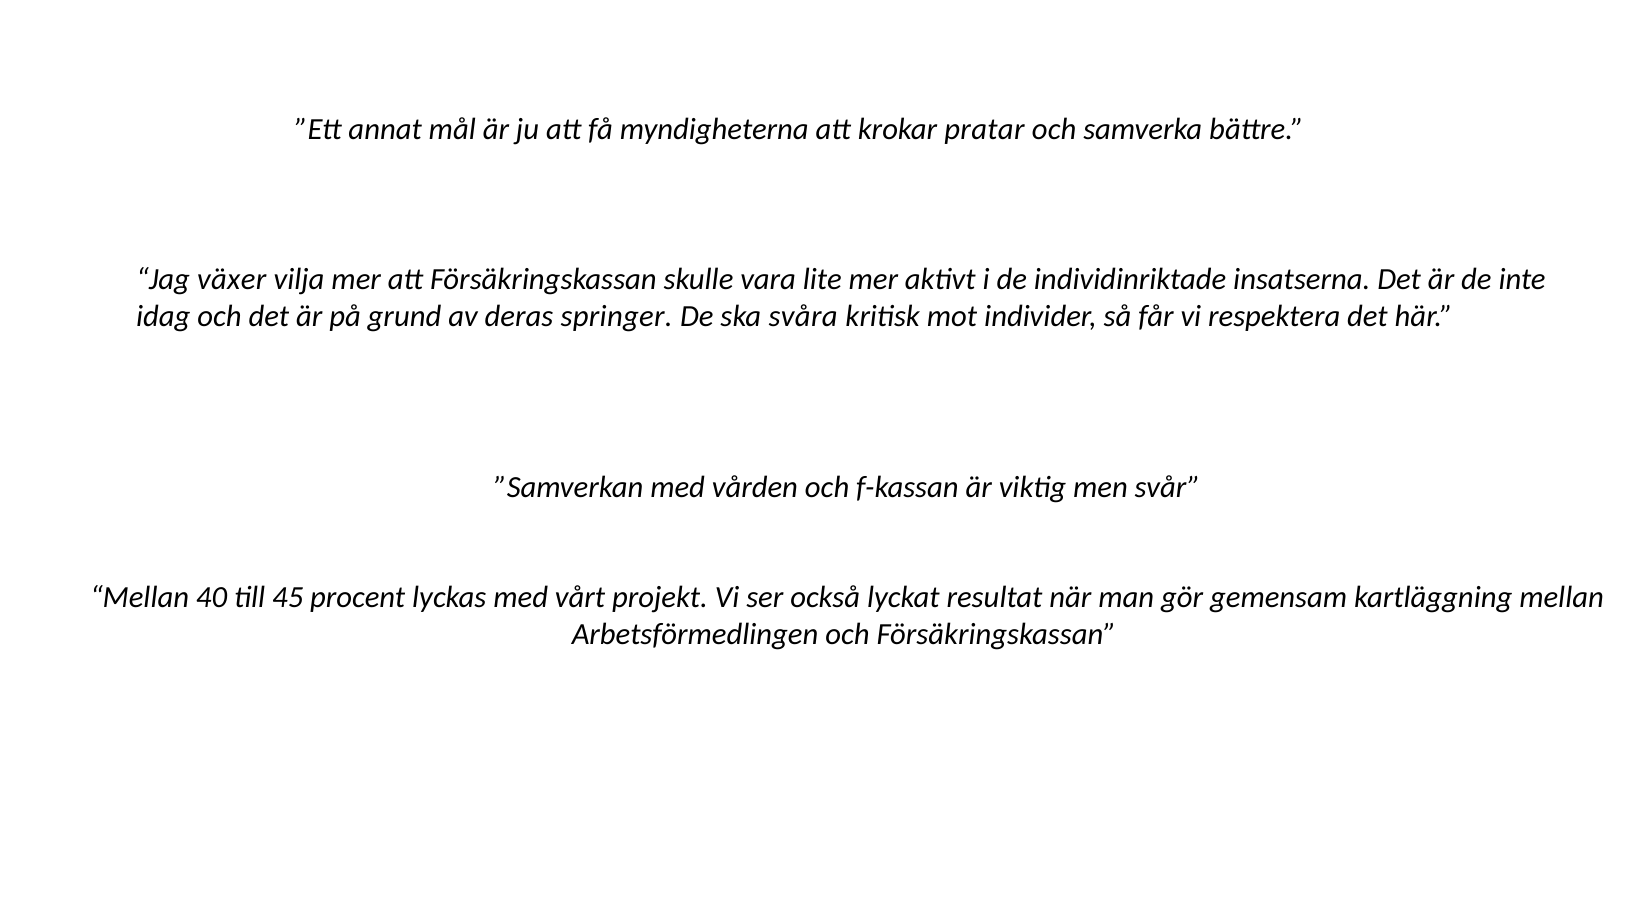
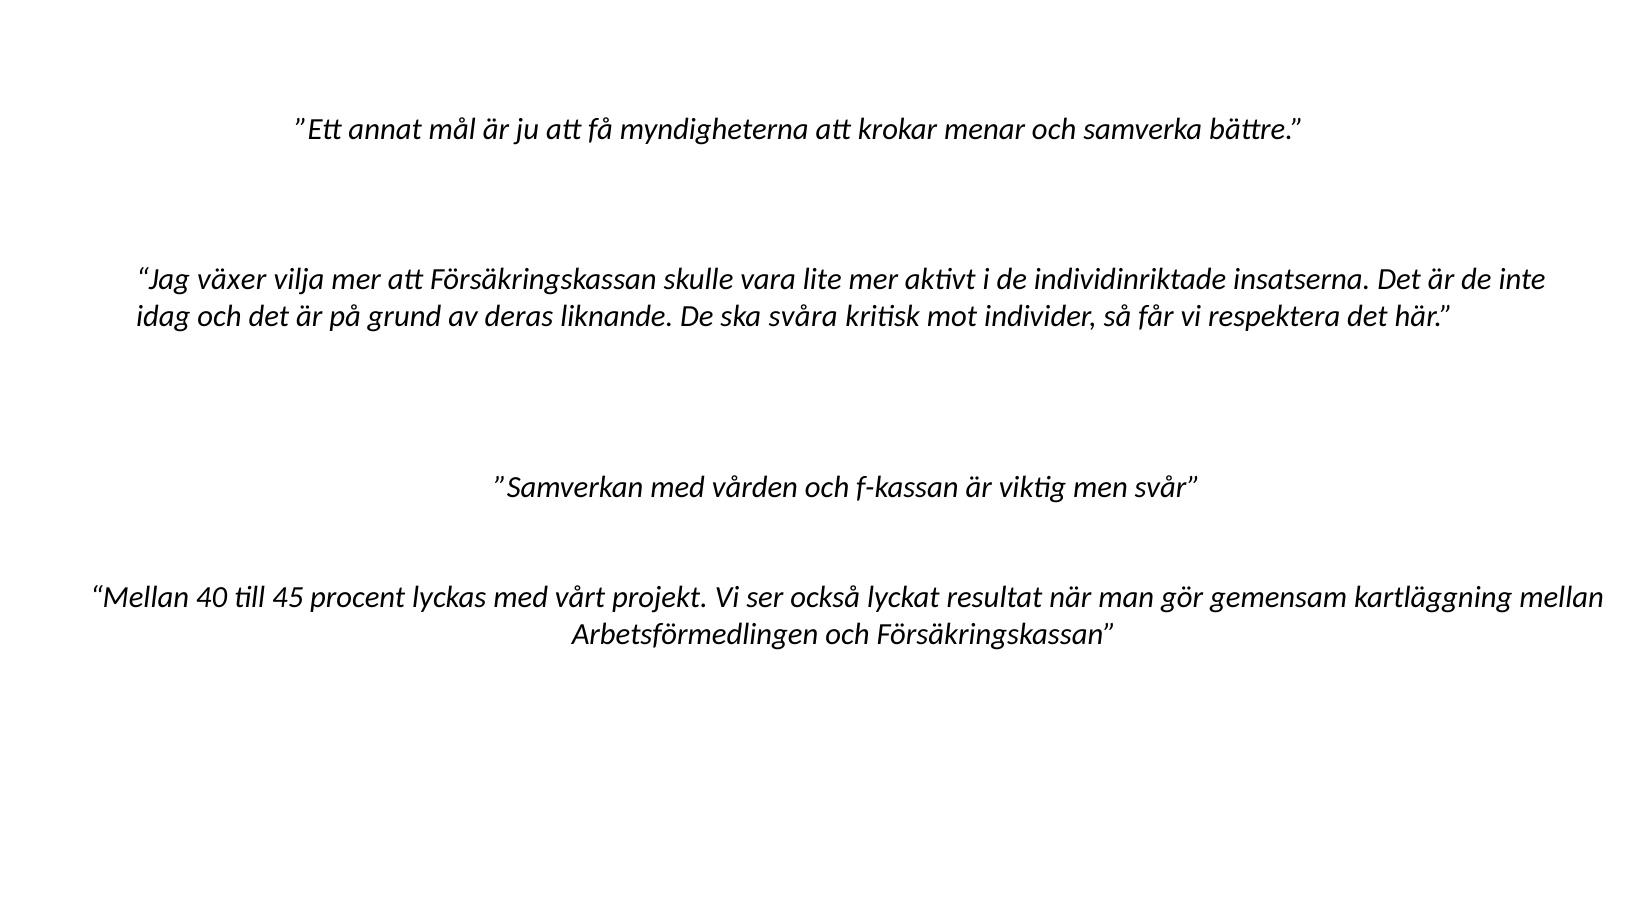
pratar: pratar -> menar
springer: springer -> liknande
